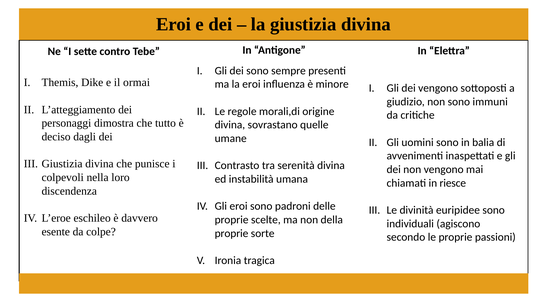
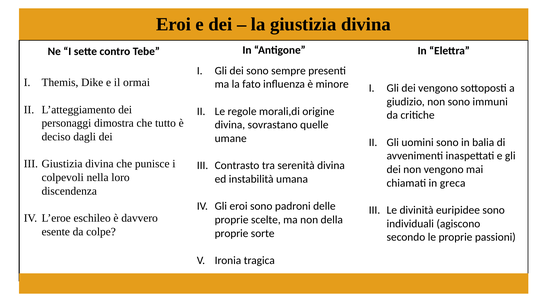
la eroi: eroi -> fato
riesce: riesce -> greca
